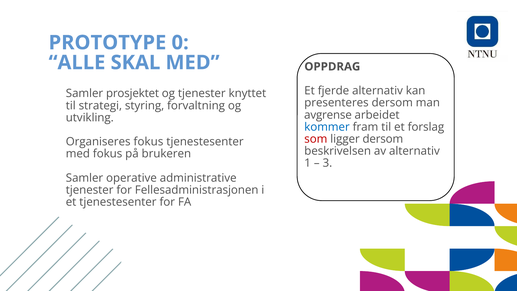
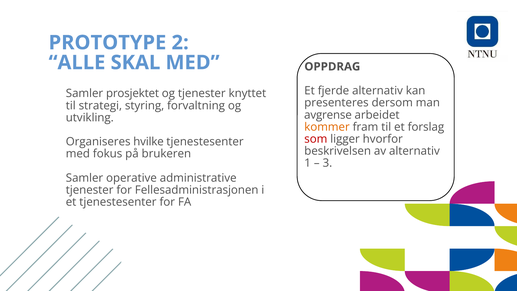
0: 0 -> 2
kommer colour: blue -> orange
ligger dersom: dersom -> hvorfor
Organiseres fokus: fokus -> hvilke
